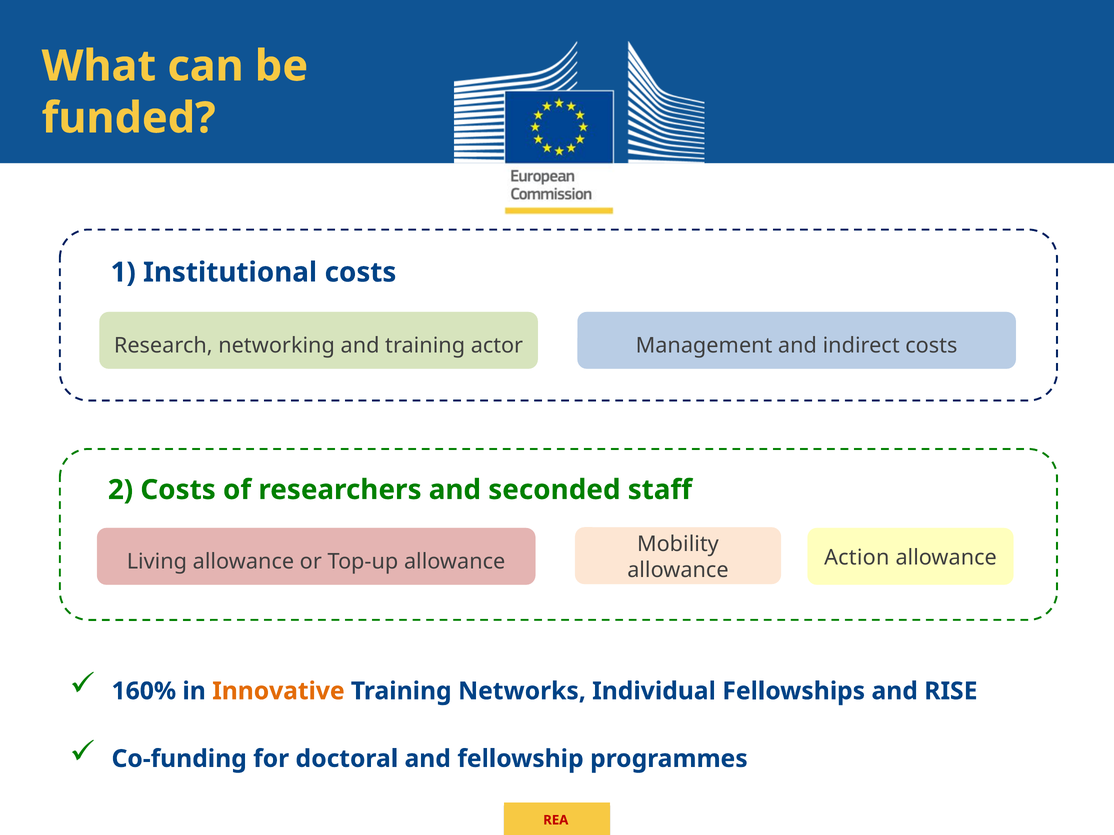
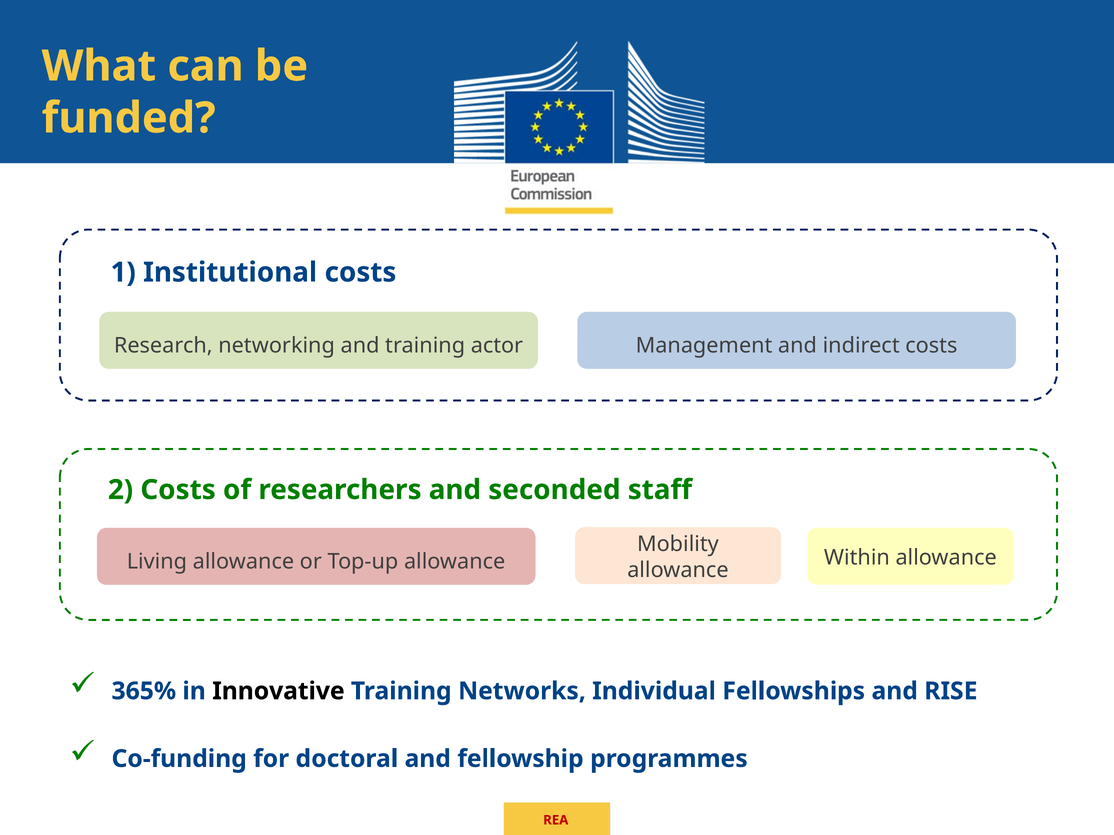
Action: Action -> Within
160%: 160% -> 365%
Innovative colour: orange -> black
